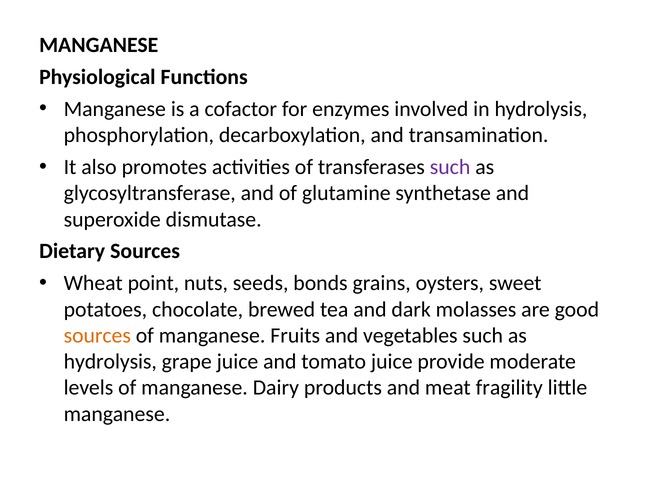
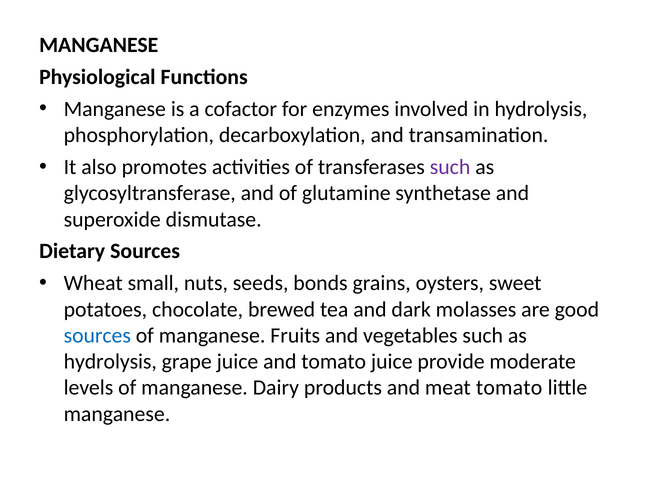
point: point -> small
sources at (97, 335) colour: orange -> blue
meat fragility: fragility -> tomato
